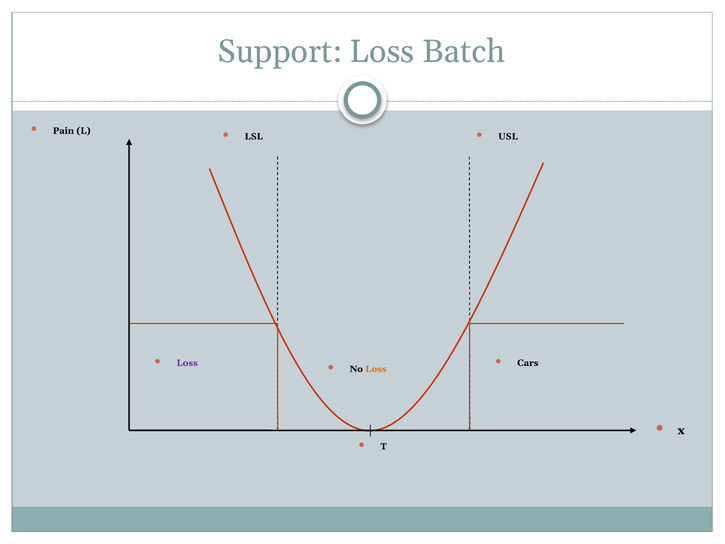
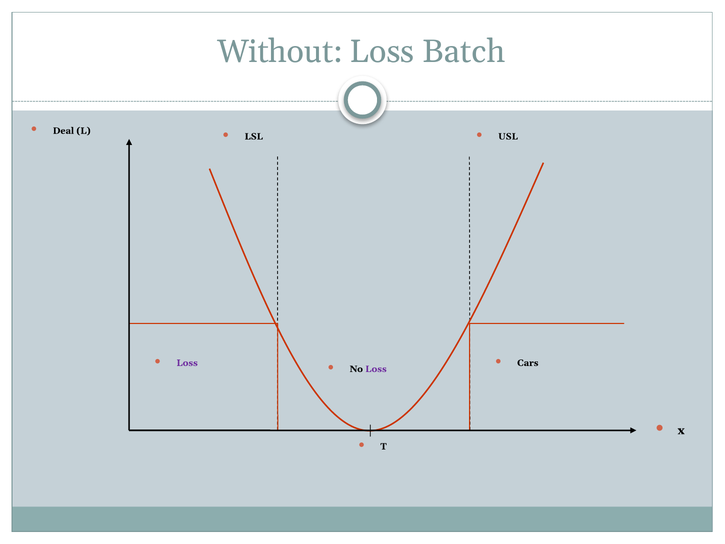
Support: Support -> Without
Pain: Pain -> Deal
Loss at (376, 369) colour: orange -> purple
